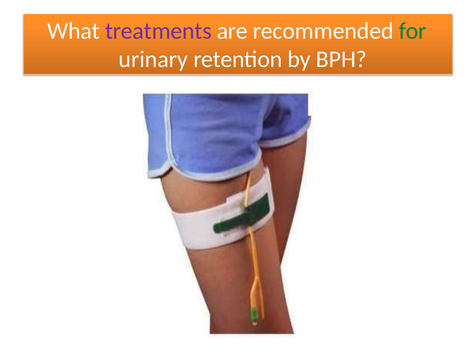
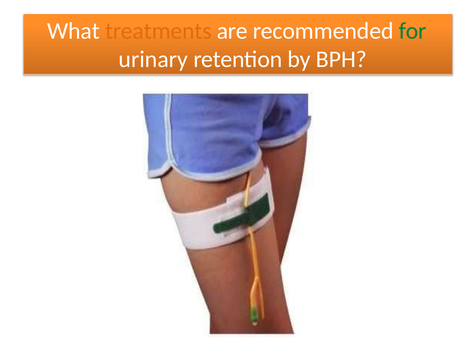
treatments colour: purple -> orange
